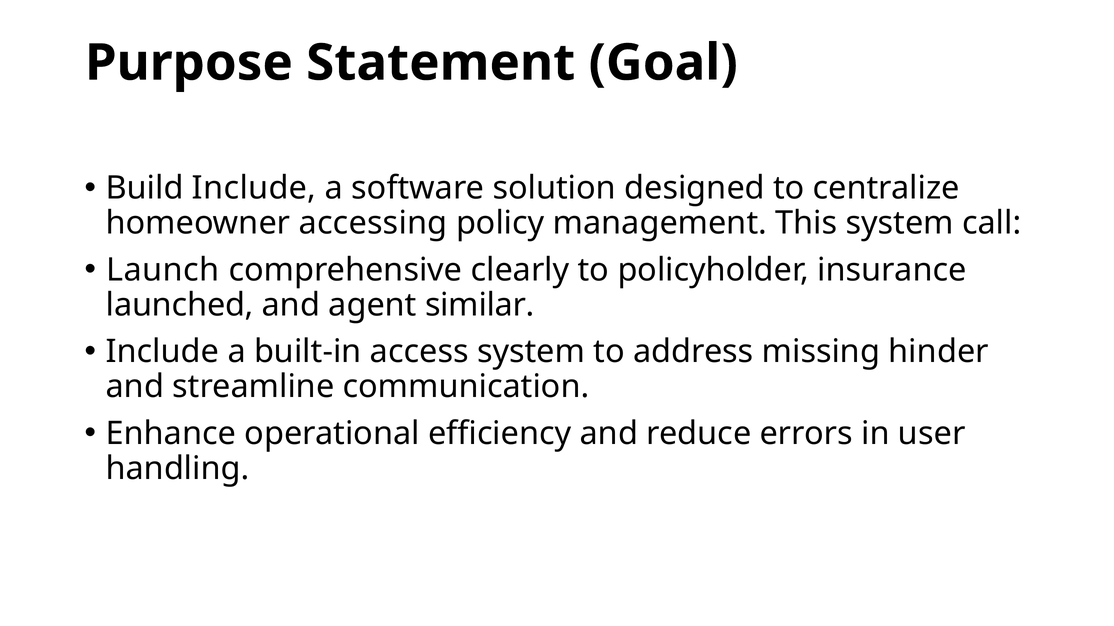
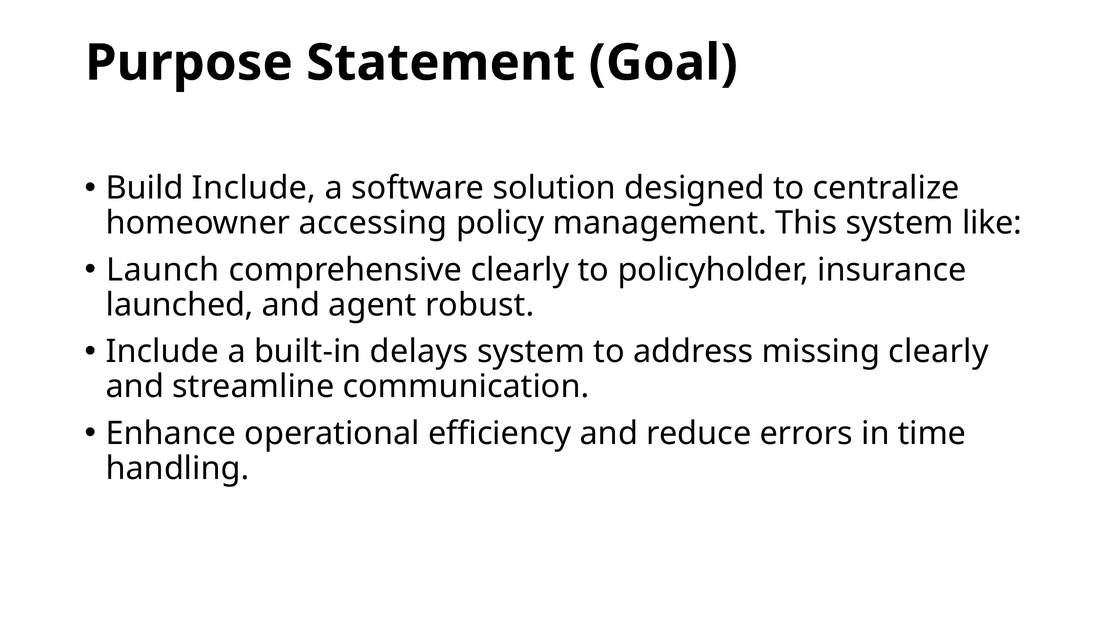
call: call -> like
similar: similar -> robust
access: access -> delays
missing hinder: hinder -> clearly
user: user -> time
